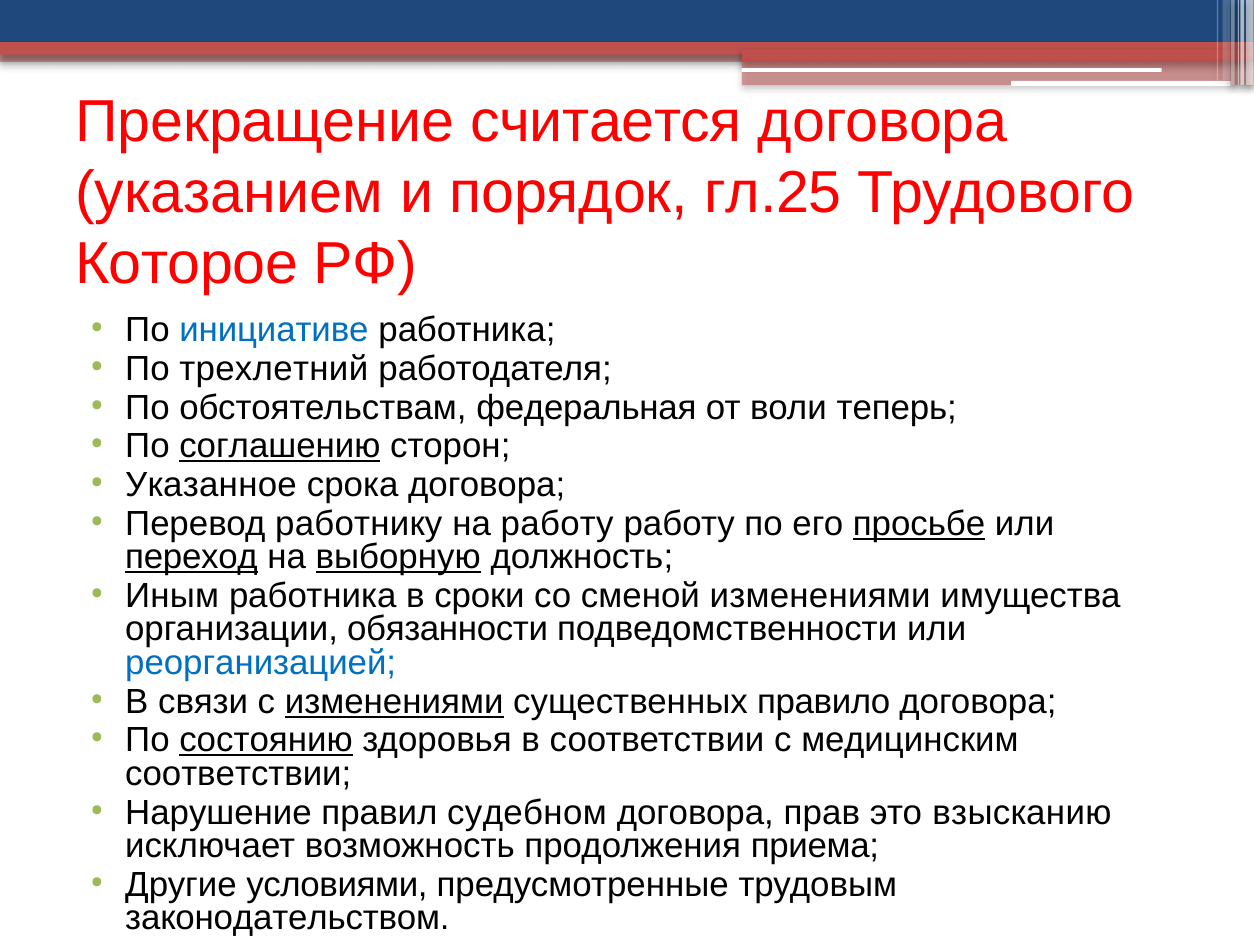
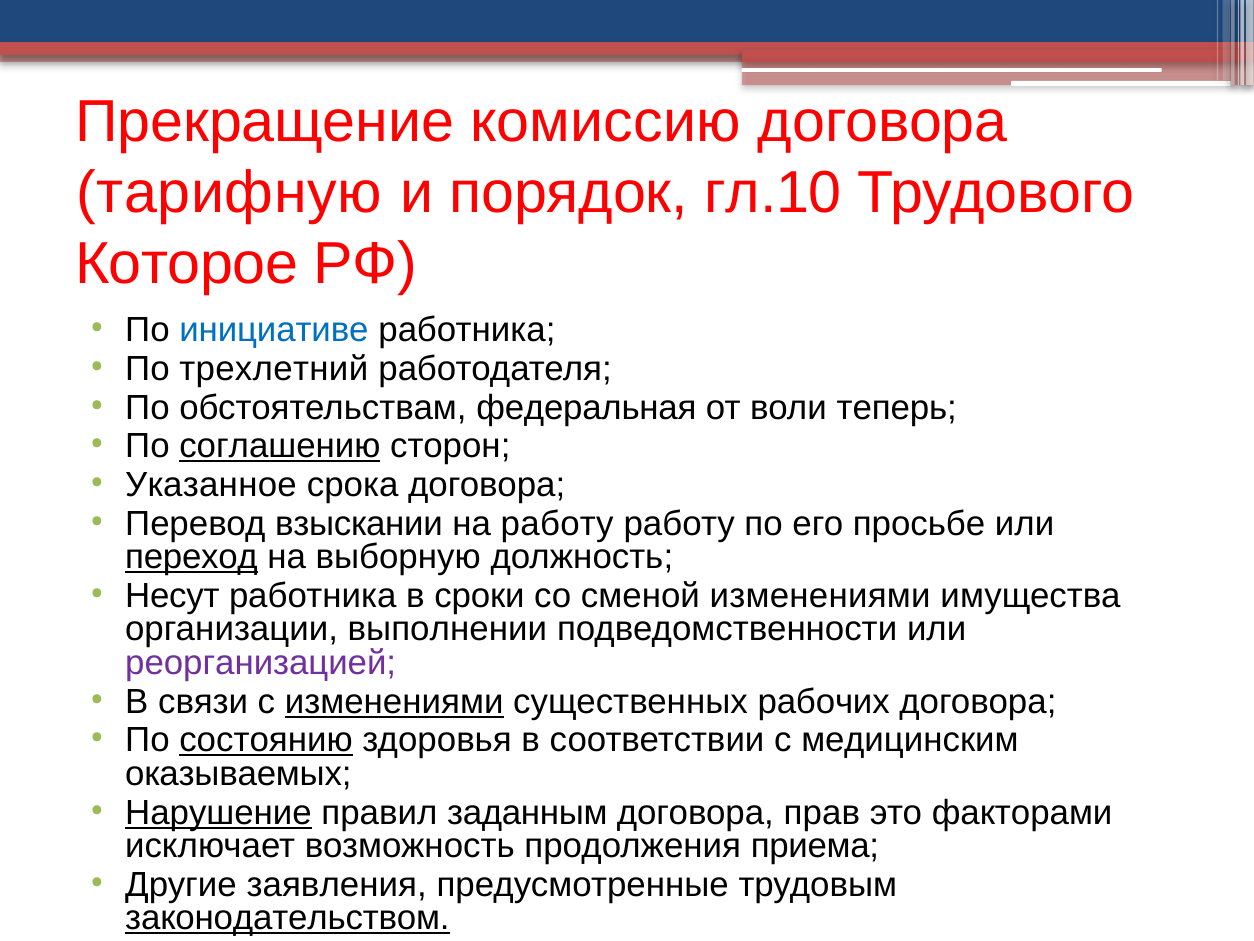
считается: считается -> комиссию
указанием: указанием -> тарифную
гл.25: гл.25 -> гл.10
работнику: работнику -> взыскании
просьбе underline: present -> none
выборную underline: present -> none
Иным: Иным -> Несут
обязанности: обязанности -> выполнении
реорганизацией colour: blue -> purple
правило: правило -> рабочих
соответствии at (238, 773): соответствии -> оказываемых
Нарушение underline: none -> present
судебном: судебном -> заданным
взысканию: взысканию -> факторами
условиями: условиями -> заявления
законодательством underline: none -> present
